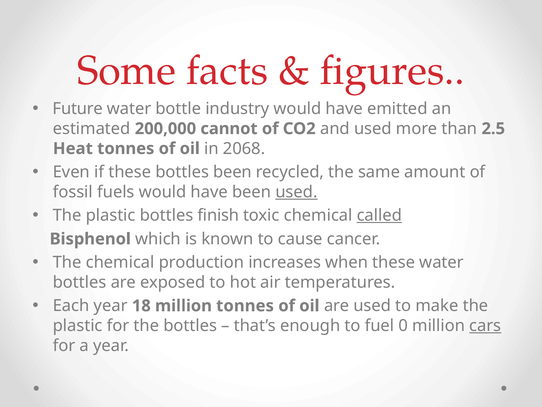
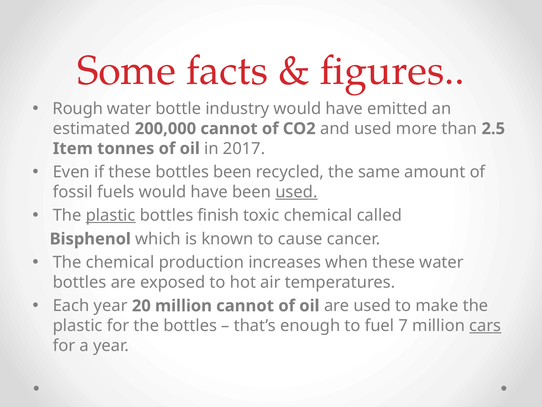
Future: Future -> Rough
Heat: Heat -> Item
2068: 2068 -> 2017
plastic at (111, 215) underline: none -> present
called underline: present -> none
18: 18 -> 20
million tonnes: tonnes -> cannot
0: 0 -> 7
